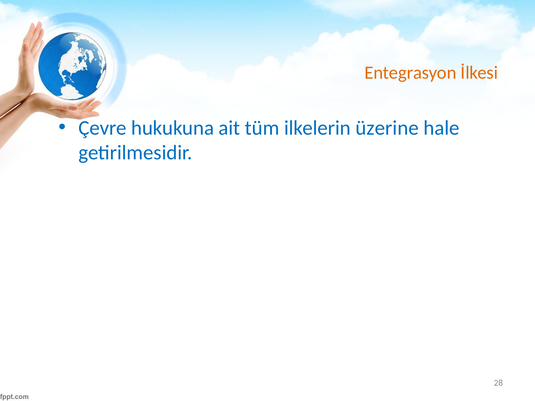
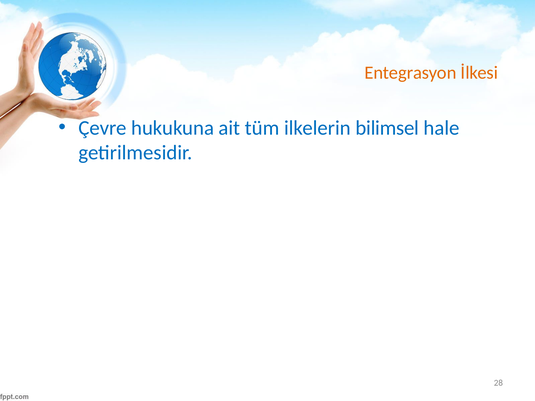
üzerine: üzerine -> bilimsel
